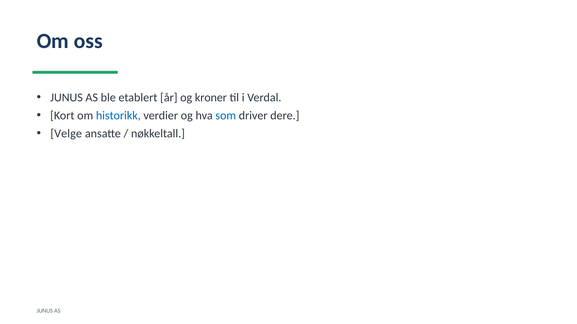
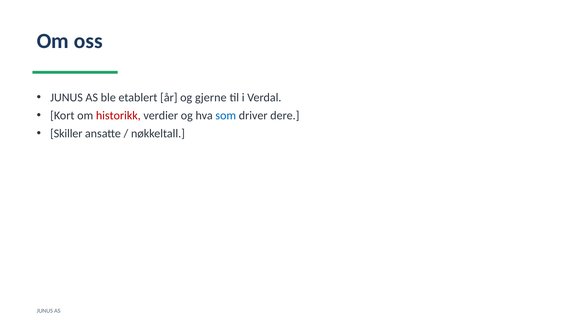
kroner: kroner -> gjerne
historikk colour: blue -> red
Velge: Velge -> Skiller
